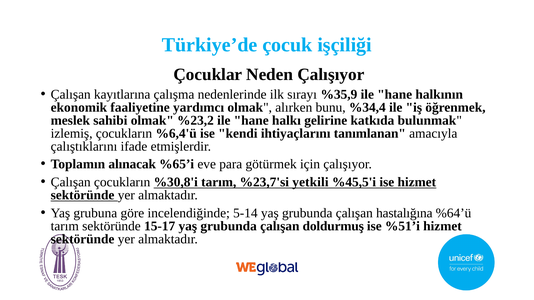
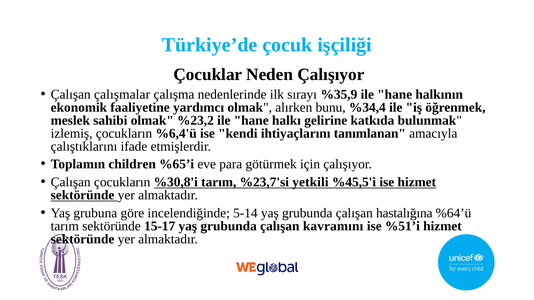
kayıtlarına: kayıtlarına -> çalışmalar
alınacak: alınacak -> children
doldurmuş: doldurmuş -> kavramını
